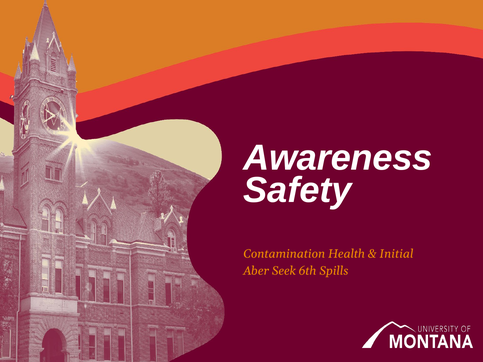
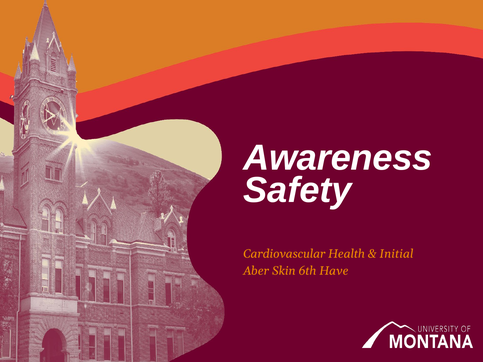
Contamination: Contamination -> Cardiovascular
Seek: Seek -> Skin
Spills: Spills -> Have
